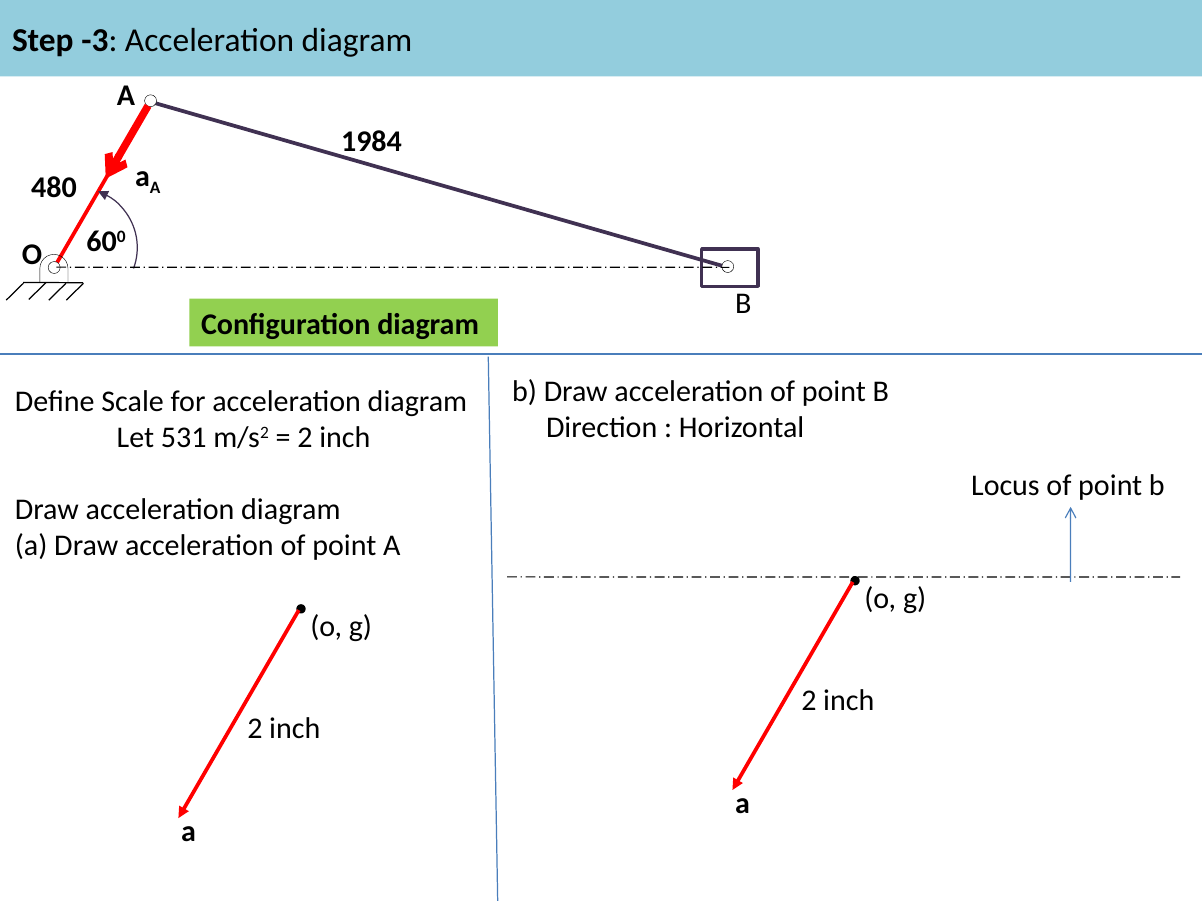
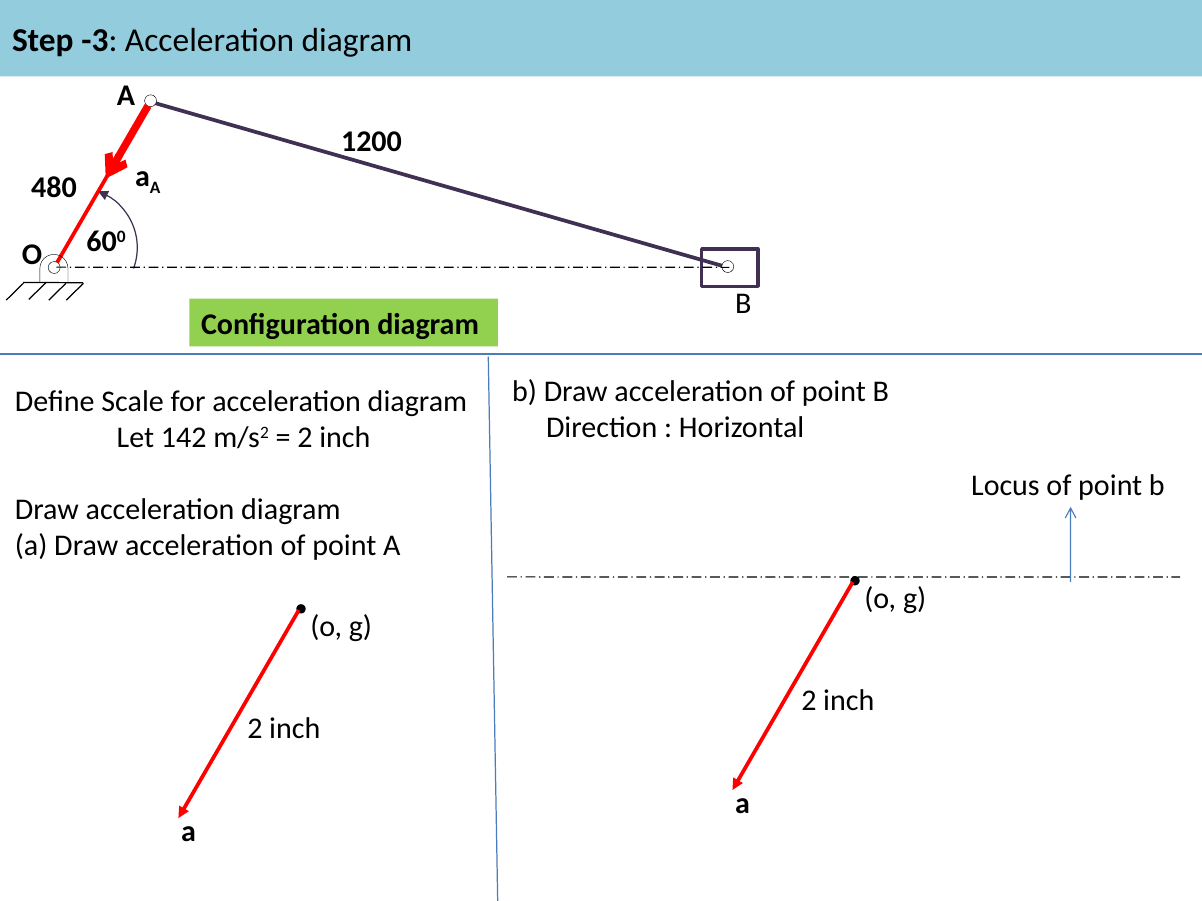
1984: 1984 -> 1200
531: 531 -> 142
